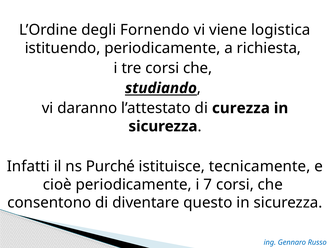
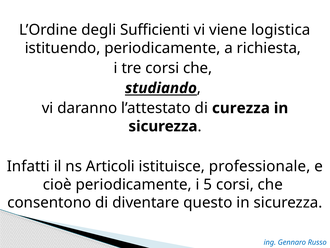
Fornendo: Fornendo -> Sufficienti
Purché: Purché -> Articoli
tecnicamente: tecnicamente -> professionale
7: 7 -> 5
